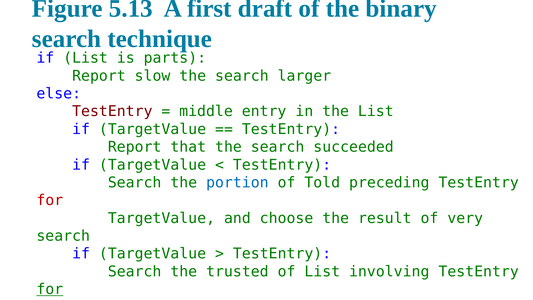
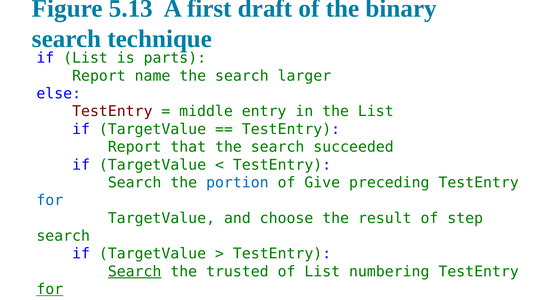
slow: slow -> name
Told: Told -> Give
for at (50, 200) colour: red -> blue
very: very -> step
Search at (135, 271) underline: none -> present
involving: involving -> numbering
